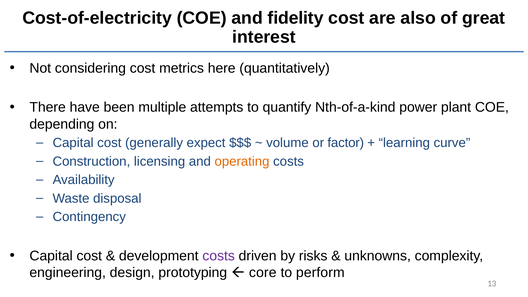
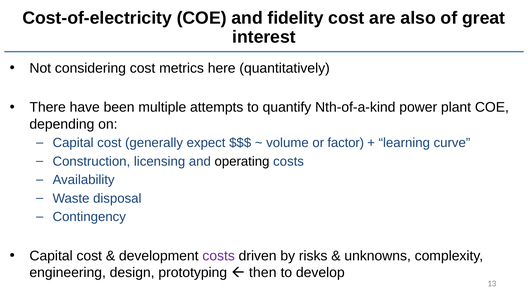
operating colour: orange -> black
core: core -> then
perform: perform -> develop
